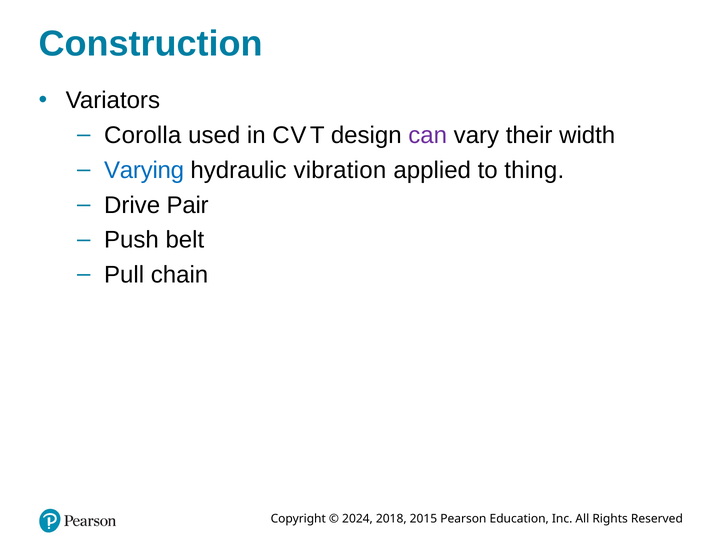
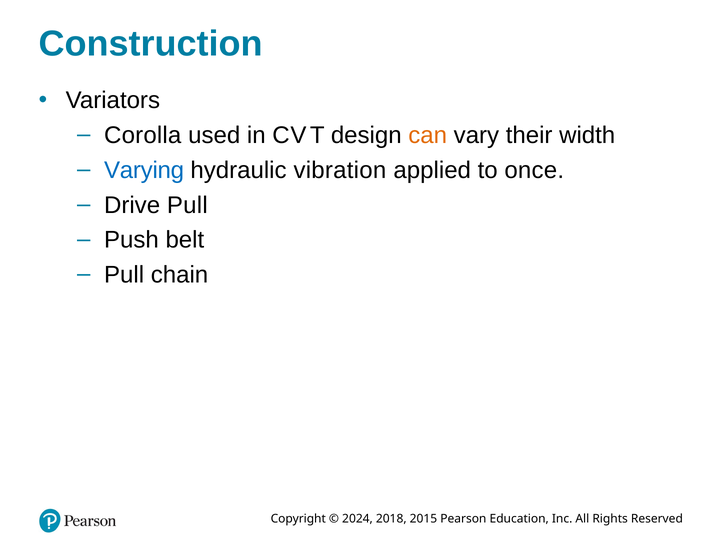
can colour: purple -> orange
thing: thing -> once
Drive Pair: Pair -> Pull
